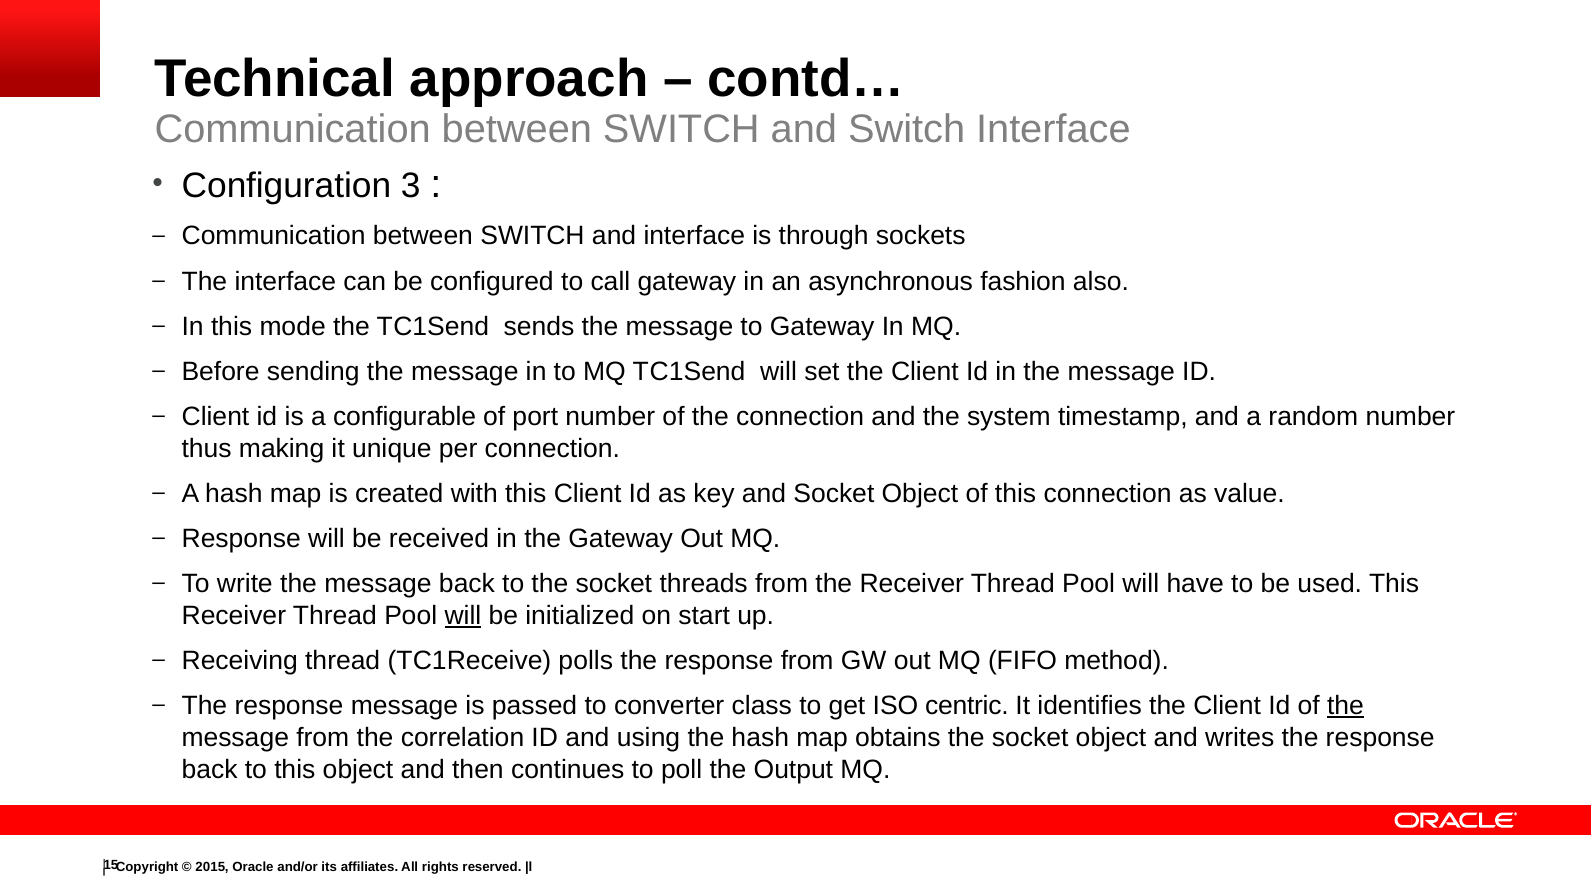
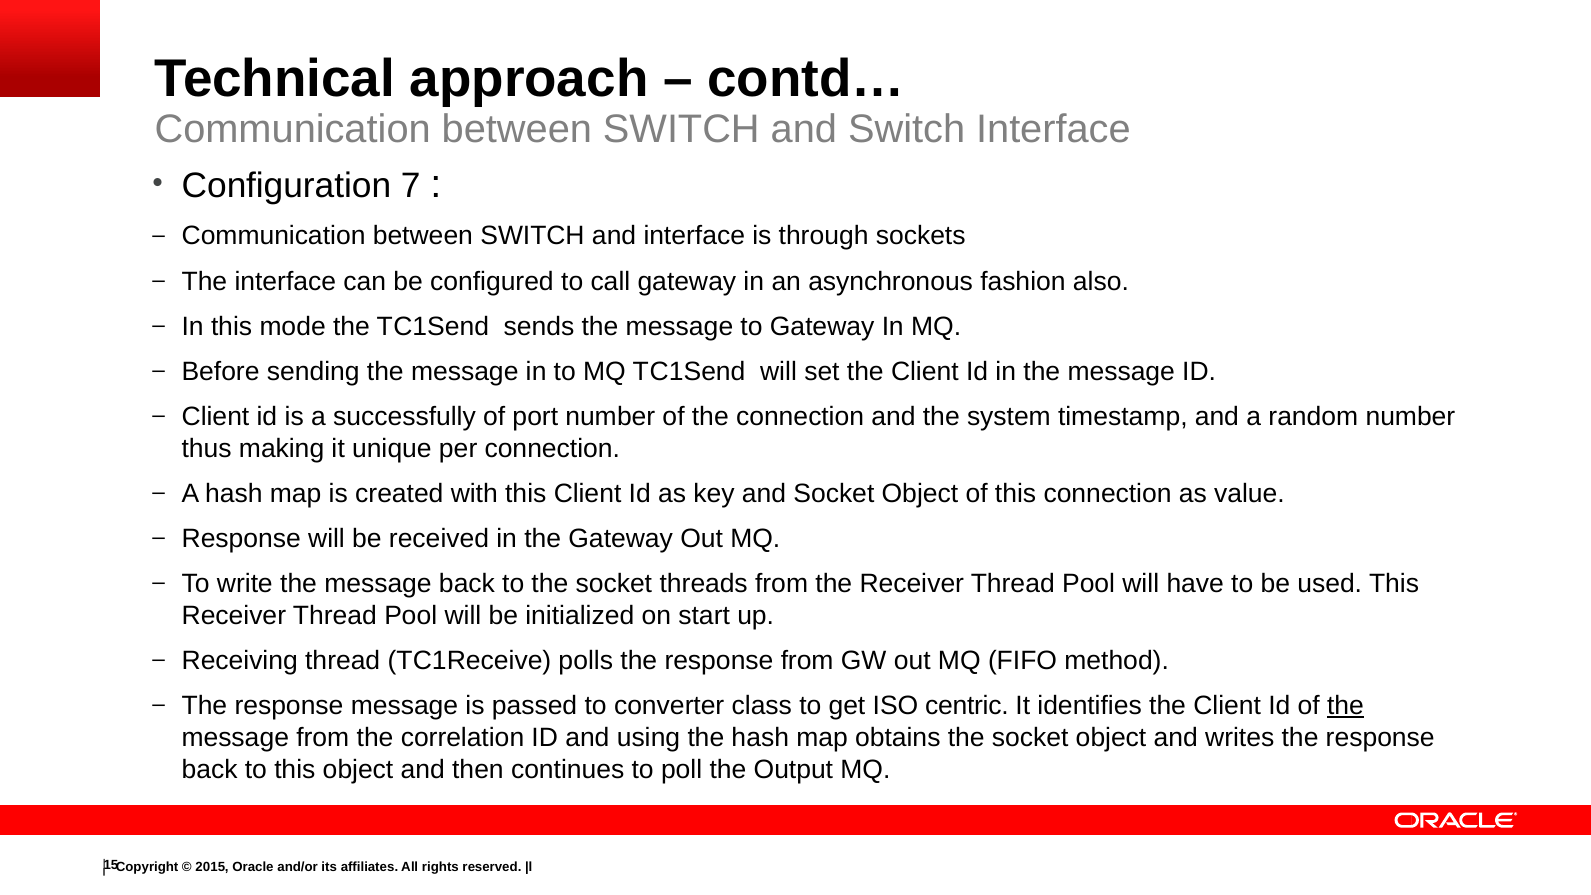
3: 3 -> 7
configurable: configurable -> successfully
will at (463, 616) underline: present -> none
